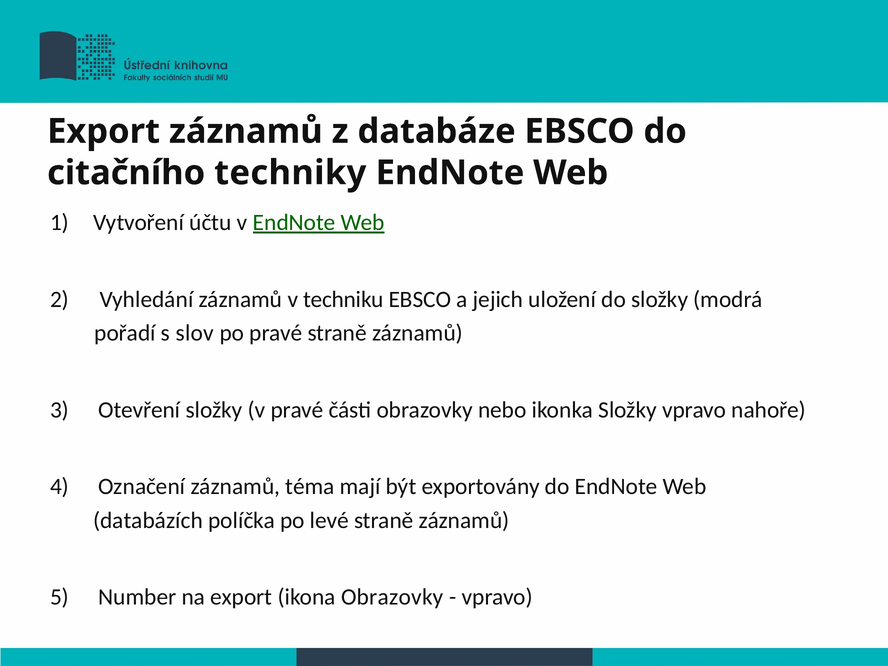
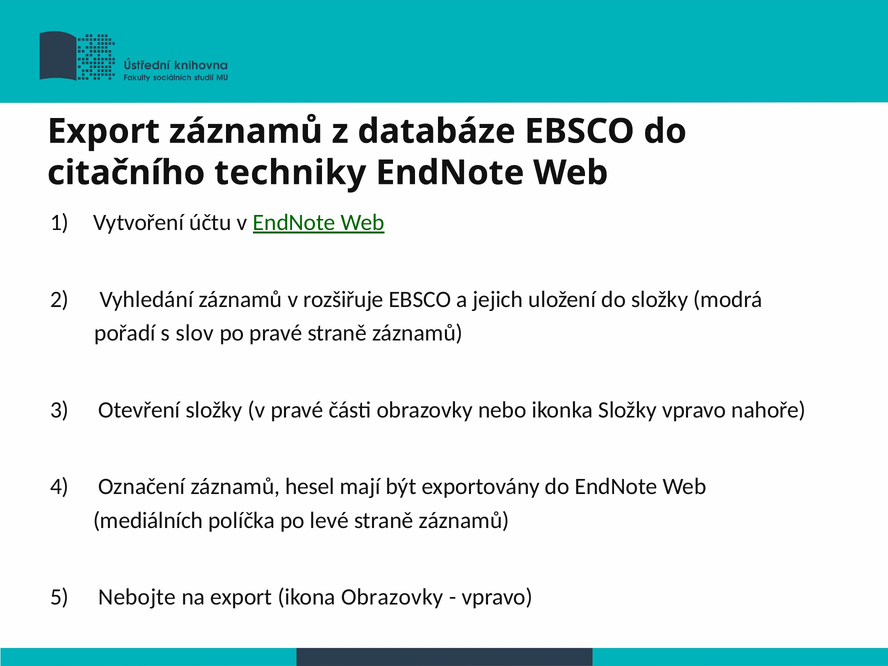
techniku: techniku -> rozšiřuje
téma: téma -> hesel
databázích: databázích -> mediálních
Number: Number -> Nebojte
